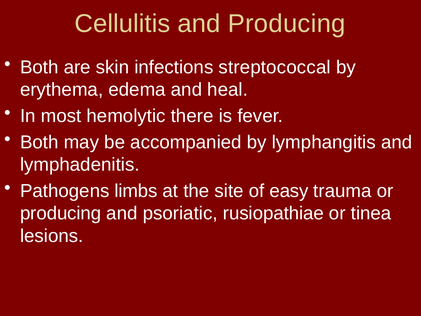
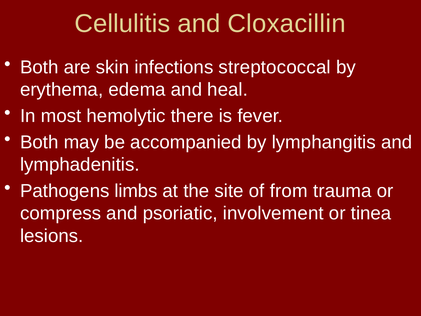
and Producing: Producing -> Cloxacillin
easy: easy -> from
producing at (61, 213): producing -> compress
rusiopathiae: rusiopathiae -> involvement
